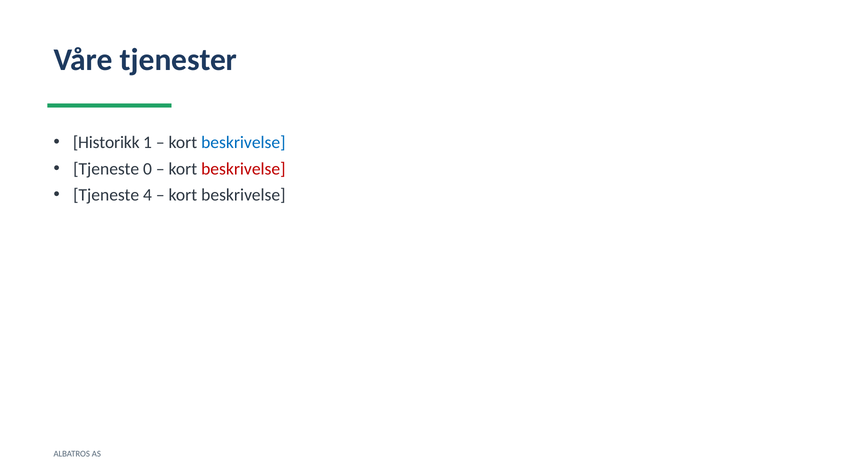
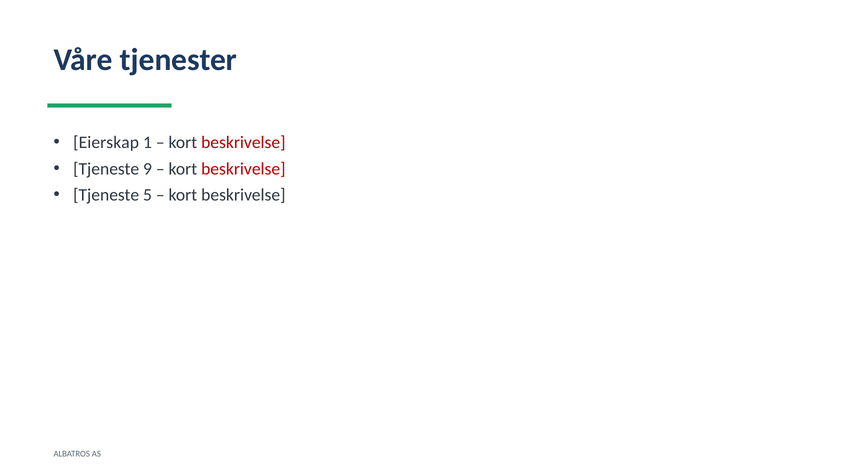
Historikk: Historikk -> Eierskap
beskrivelse at (243, 142) colour: blue -> red
0: 0 -> 9
4: 4 -> 5
